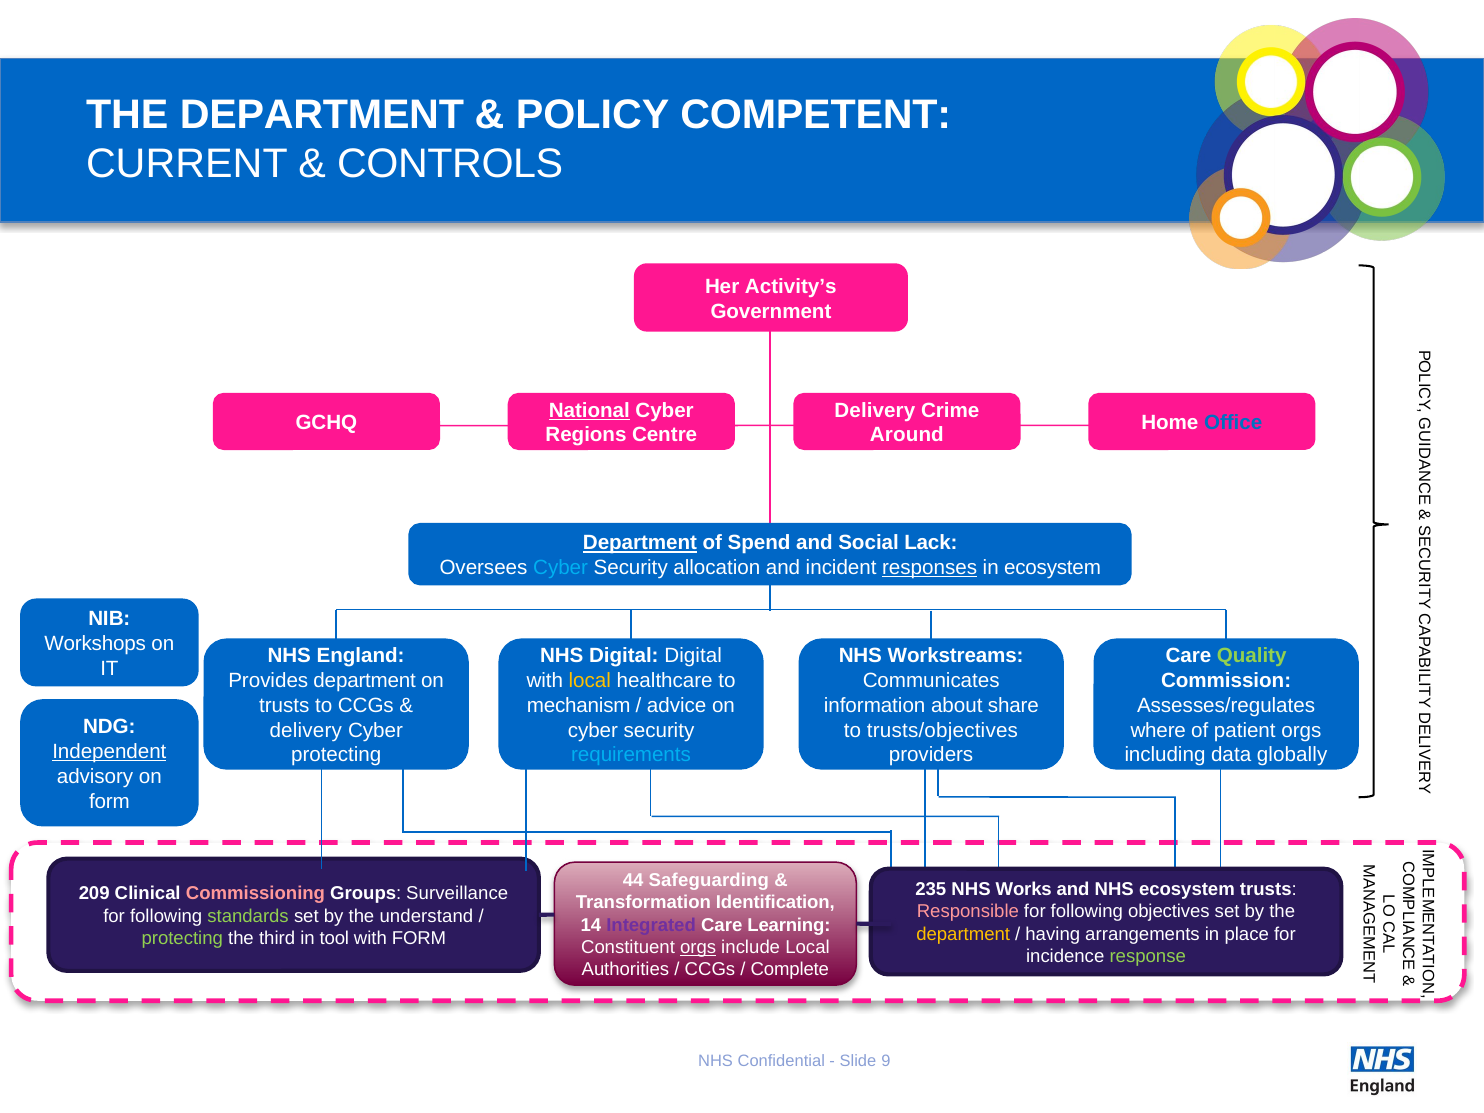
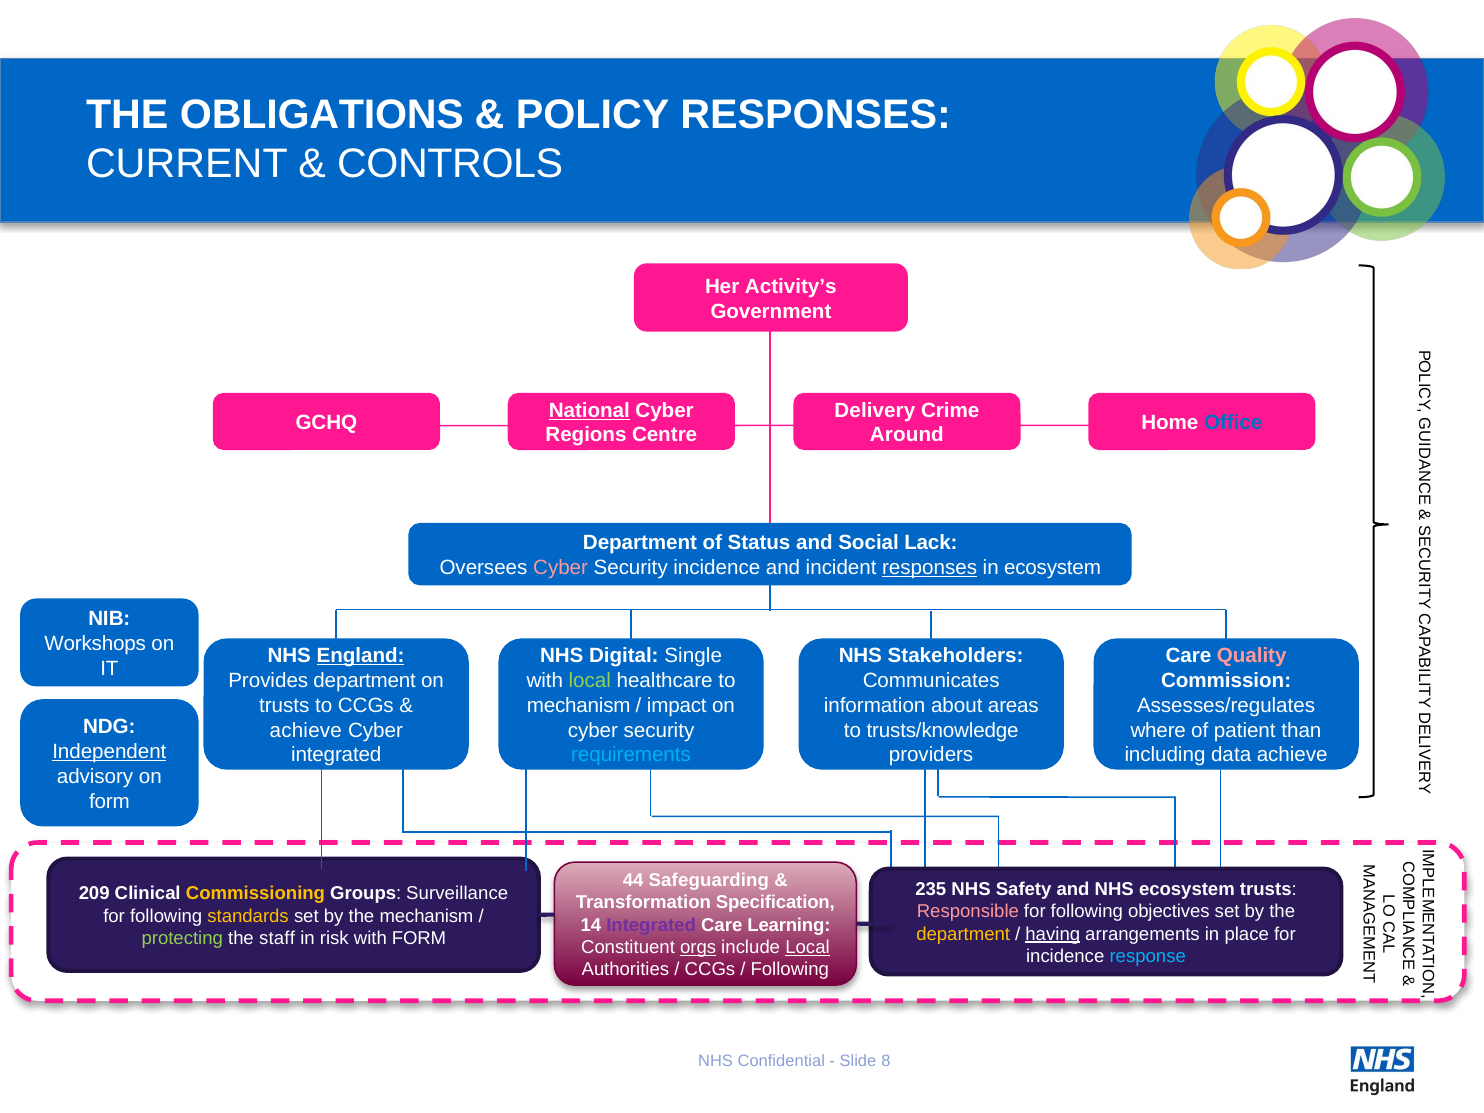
DEPARTMENT at (322, 115): DEPARTMENT -> OBLIGATIONS
POLICY COMPETENT: COMPETENT -> RESPONSES
Department at (640, 543) underline: present -> none
Spend: Spend -> Status
Cyber at (561, 568) colour: light blue -> pink
Security allocation: allocation -> incidence
England underline: none -> present
Digital Digital: Digital -> Single
Workstreams: Workstreams -> Stakeholders
Quality colour: light green -> pink
local at (590, 681) colour: yellow -> light green
advice: advice -> impact
share: share -> areas
delivery at (306, 730): delivery -> achieve
trusts/objectives: trusts/objectives -> trusts/knowledge
patient orgs: orgs -> than
protecting at (336, 755): protecting -> integrated
data globally: globally -> achieve
Works: Works -> Safety
Commissioning colour: pink -> yellow
Identification: Identification -> Specification
standards colour: light green -> yellow
the understand: understand -> mechanism
having underline: none -> present
third: third -> staff
tool: tool -> risk
Local at (808, 947) underline: none -> present
response colour: light green -> light blue
Complete at (790, 970): Complete -> Following
9: 9 -> 8
